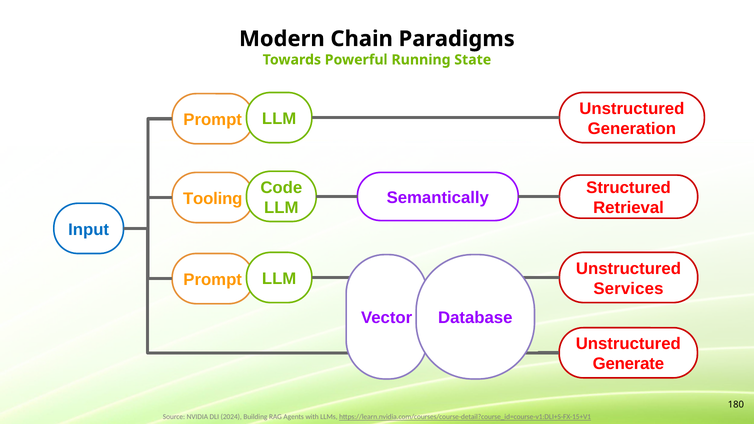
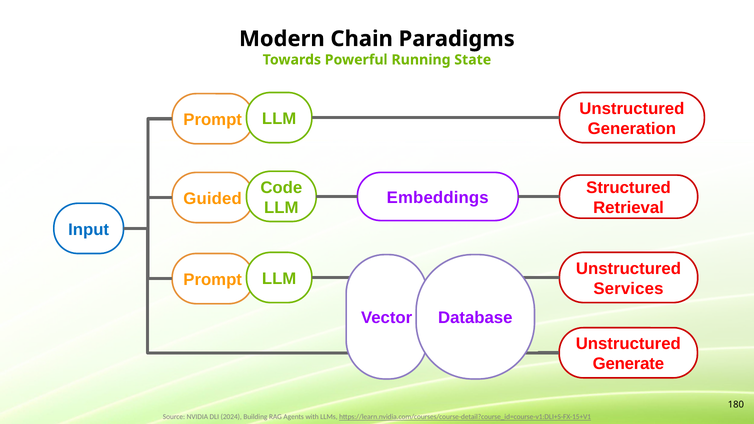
Semantically: Semantically -> Embeddings
Tooling: Tooling -> Guided
